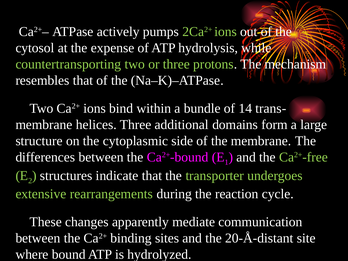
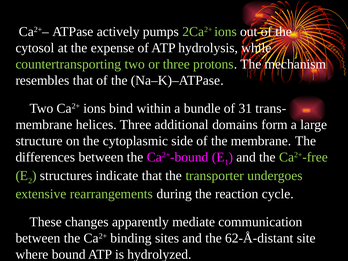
14: 14 -> 31
20-Å-distant: 20-Å-distant -> 62-Å-distant
